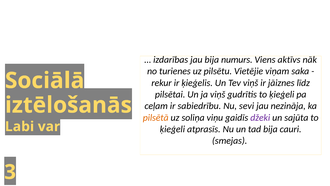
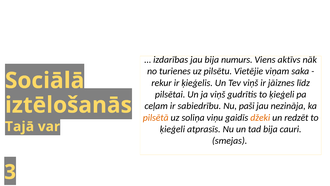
sevi: sevi -> paši
džeki colour: purple -> orange
sajūta: sajūta -> redzēt
Labi at (20, 126): Labi -> Tajā
